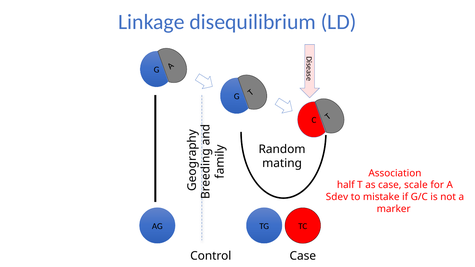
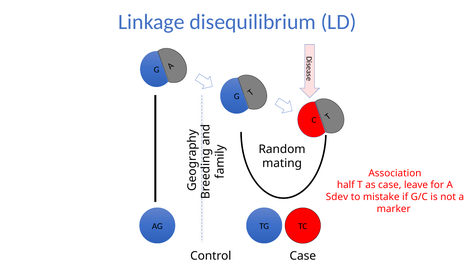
scale: scale -> leave
